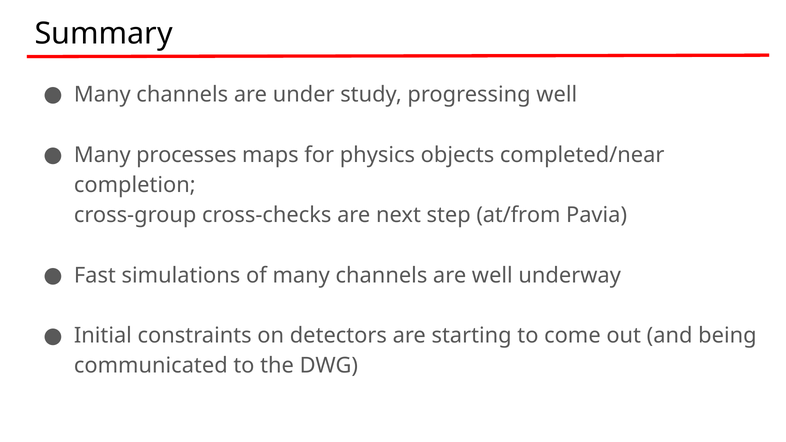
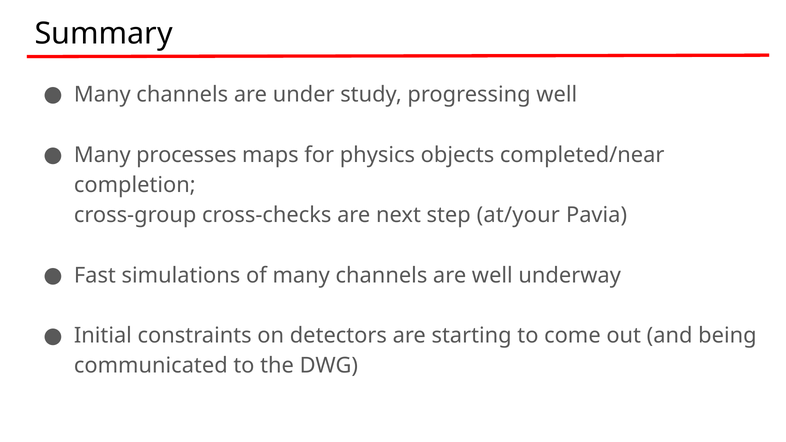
at/from: at/from -> at/your
